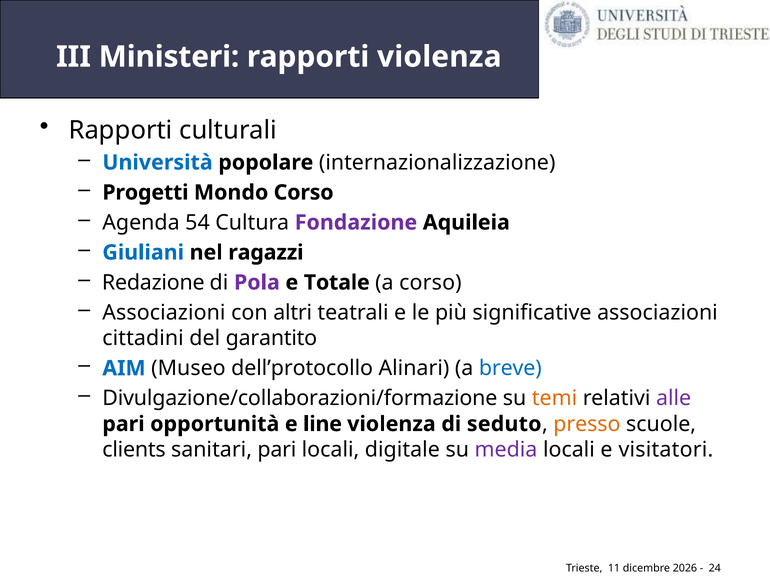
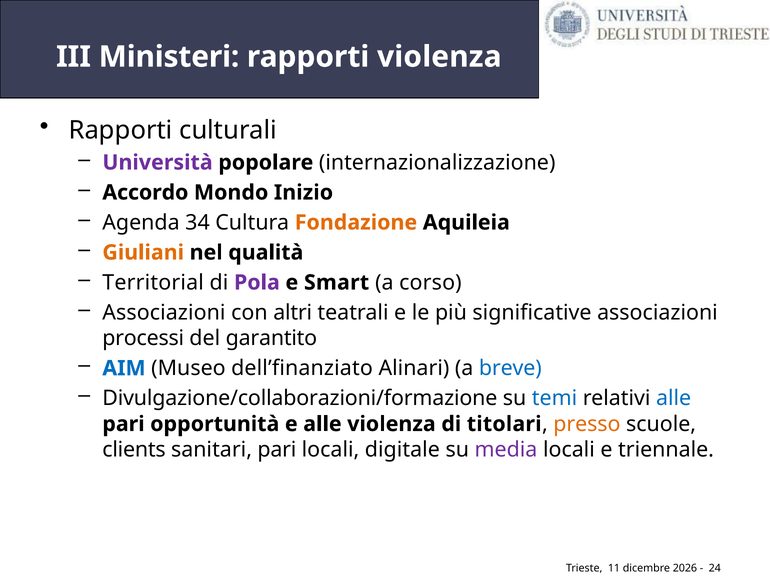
Università colour: blue -> purple
Progetti: Progetti -> Accordo
Mondo Corso: Corso -> Inizio
54: 54 -> 34
Fondazione colour: purple -> orange
Giuliani colour: blue -> orange
ragazzi: ragazzi -> qualità
Redazione: Redazione -> Territorial
Totale: Totale -> Smart
cittadini: cittadini -> processi
dell’protocollo: dell’protocollo -> dell’finanziato
temi colour: orange -> blue
alle at (674, 398) colour: purple -> blue
e line: line -> alle
seduto: seduto -> titolari
visitatori: visitatori -> triennale
